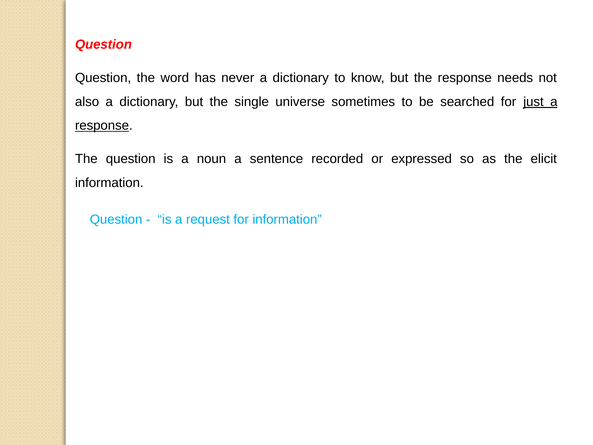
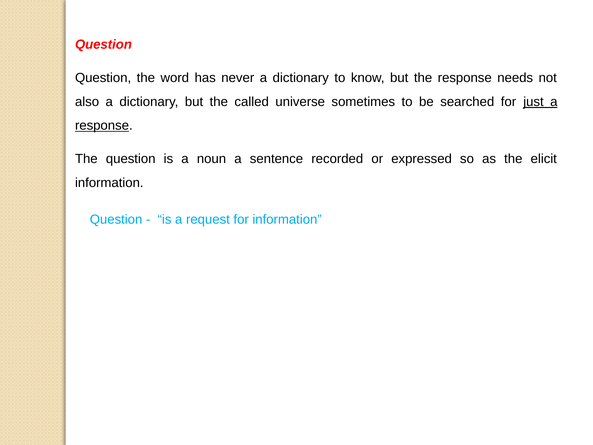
single: single -> called
